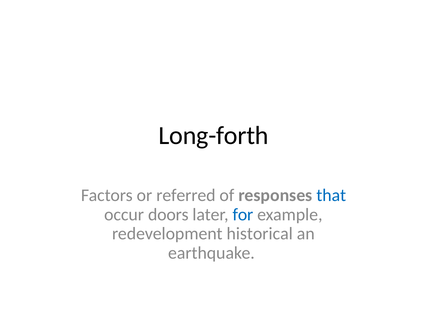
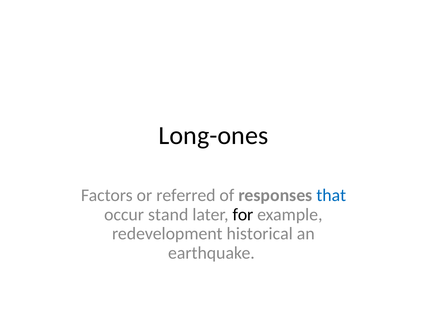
Long-forth: Long-forth -> Long-ones
doors: doors -> stand
for colour: blue -> black
